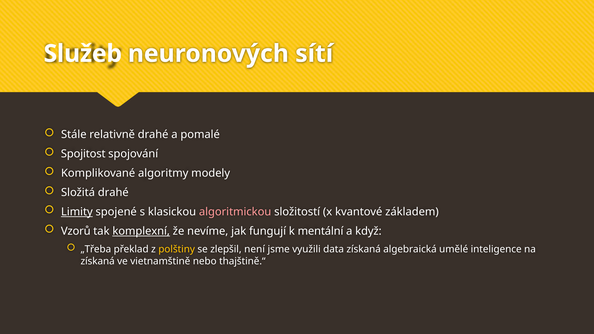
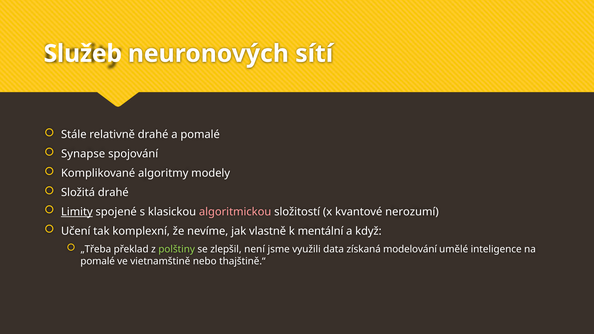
Spojitost: Spojitost -> Synapse
základem: základem -> nerozumí
Vzorů: Vzorů -> Učení
komplexní underline: present -> none
fungují: fungují -> vlastně
polštiny colour: yellow -> light green
algebraická: algebraická -> modelování
získaná at (98, 261): získaná -> pomalé
